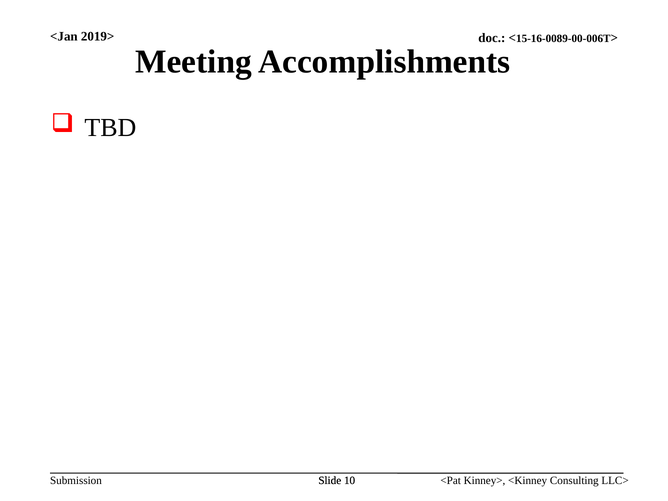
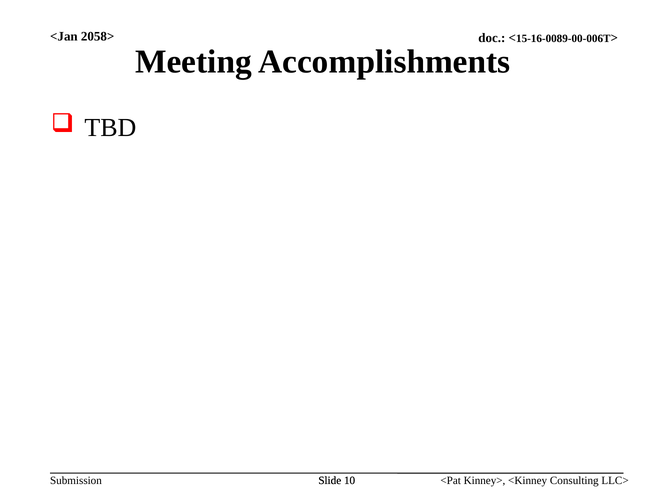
2019>: 2019> -> 2058>
